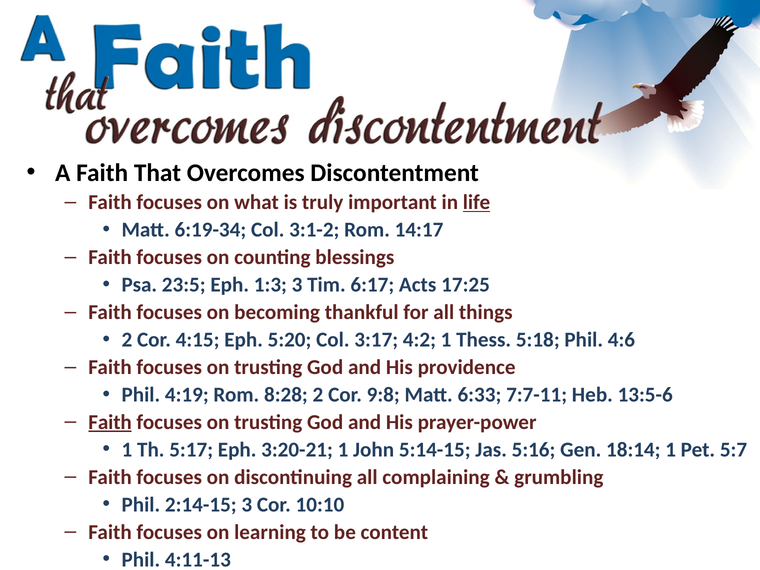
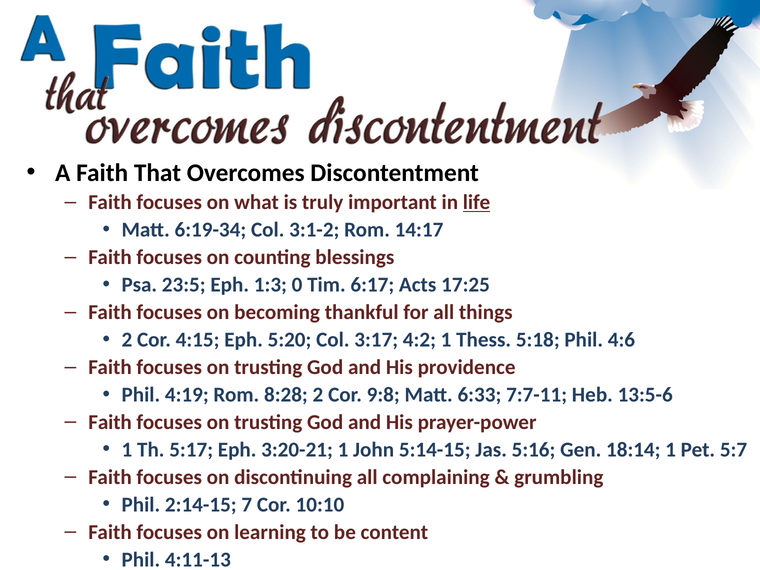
1:3 3: 3 -> 0
Faith at (110, 422) underline: present -> none
2:14-15 3: 3 -> 7
